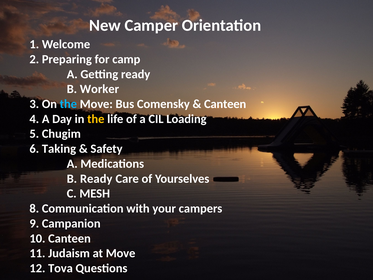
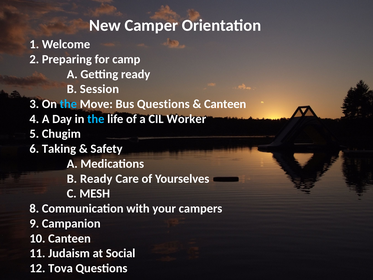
Worker: Worker -> Session
Bus Comensky: Comensky -> Questions
the at (96, 119) colour: yellow -> light blue
Loading: Loading -> Worker
at Move: Move -> Social
